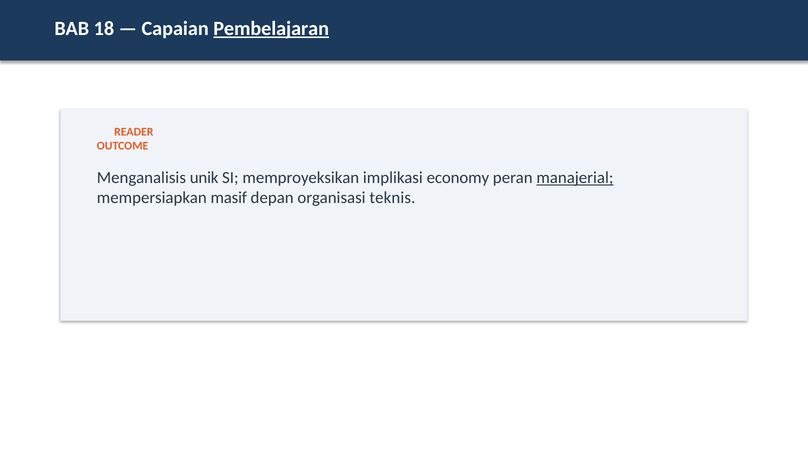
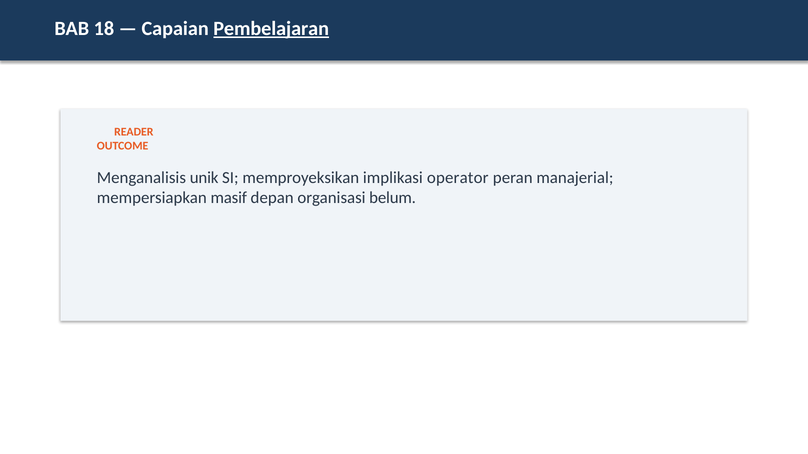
economy: economy -> operator
manajerial underline: present -> none
teknis: teknis -> belum
